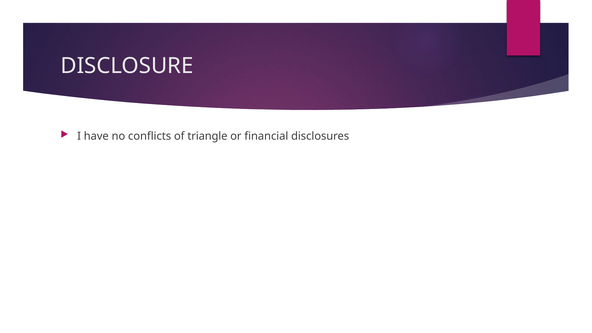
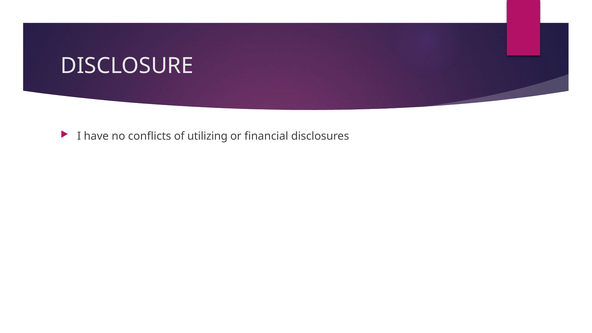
triangle: triangle -> utilizing
